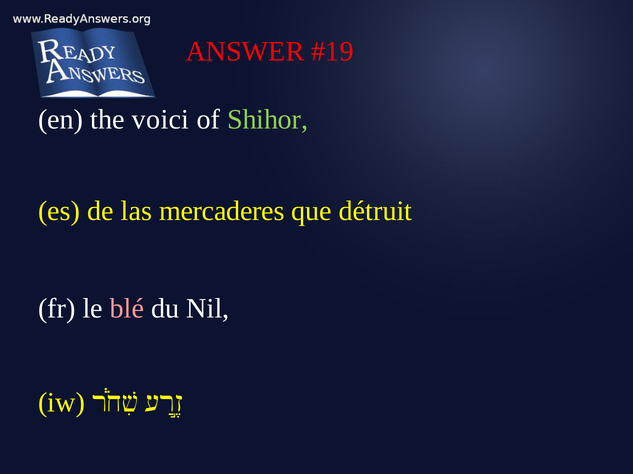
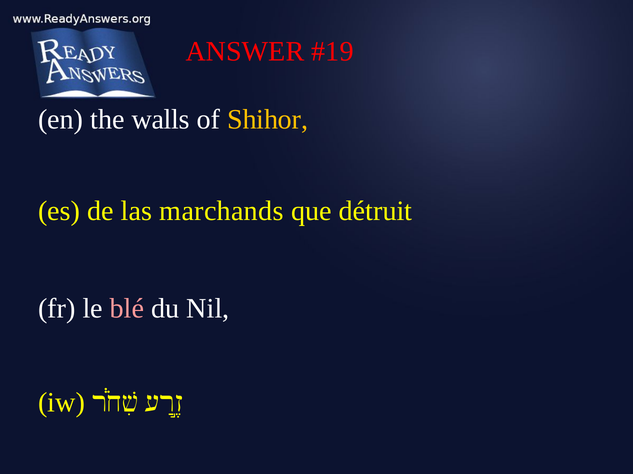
voici: voici -> walls
Shihor colour: light green -> yellow
mercaderes: mercaderes -> marchands
